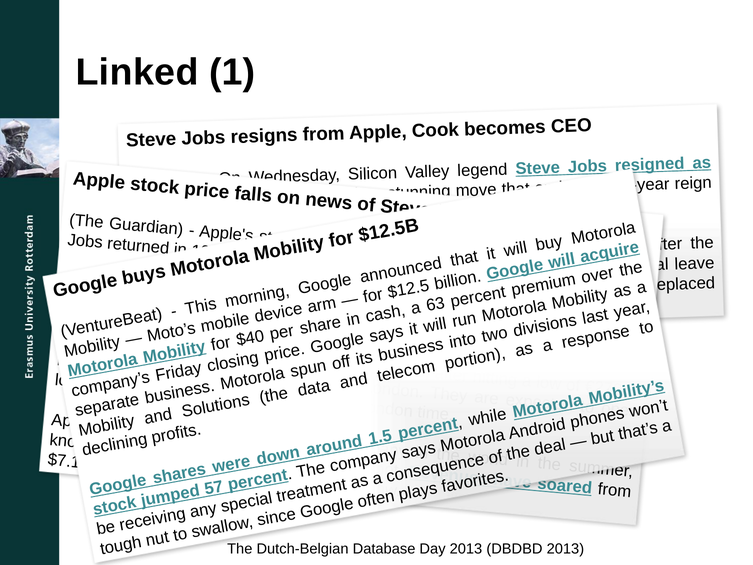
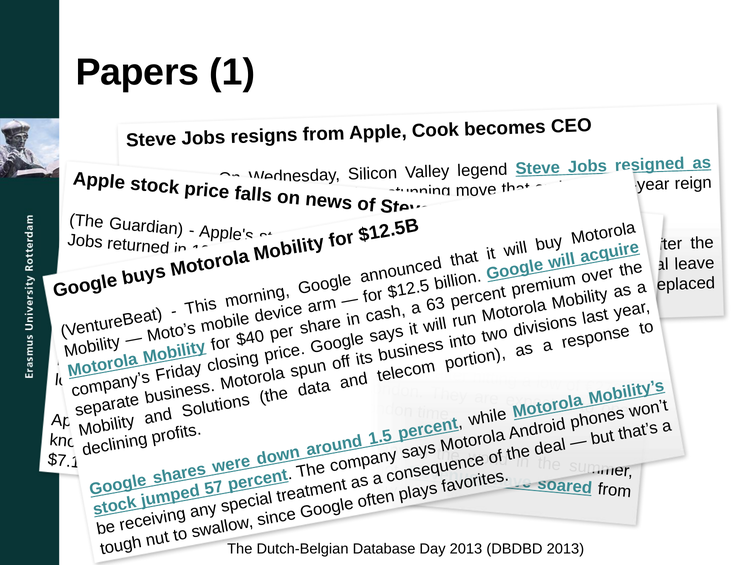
Linked: Linked -> Papers
